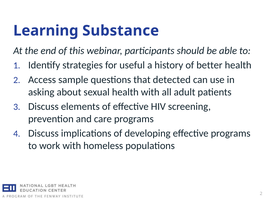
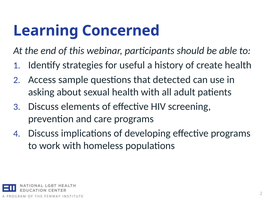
Substance: Substance -> Concerned
better: better -> create
